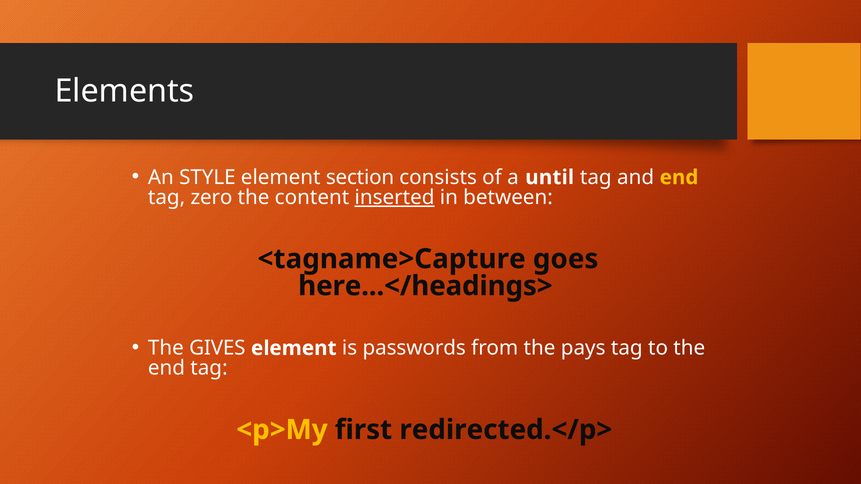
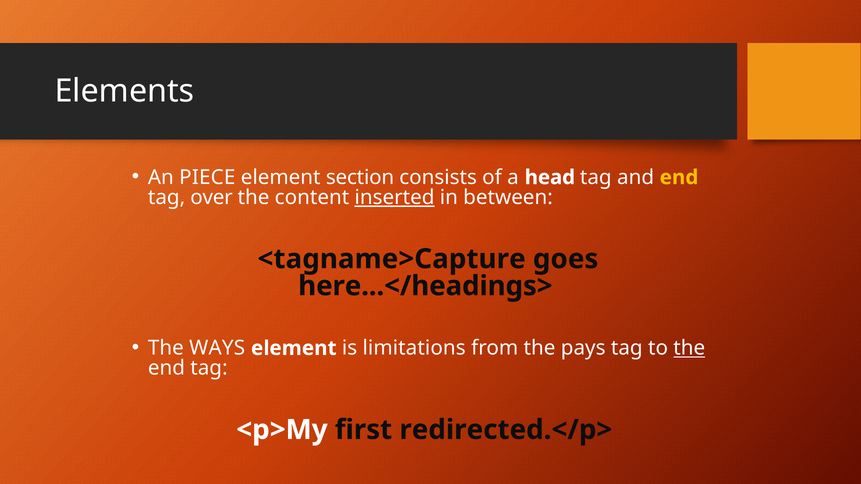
STYLE: STYLE -> PIECE
until: until -> head
zero: zero -> over
GIVES: GIVES -> WAYS
passwords: passwords -> limitations
the at (689, 348) underline: none -> present
<p>My colour: yellow -> white
